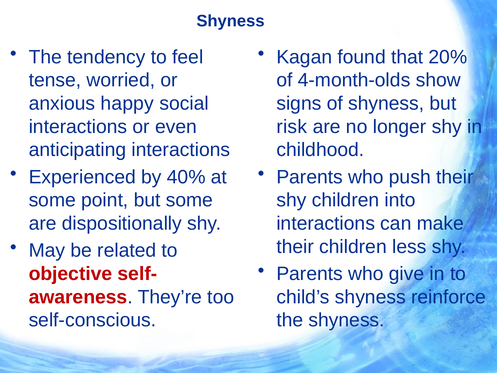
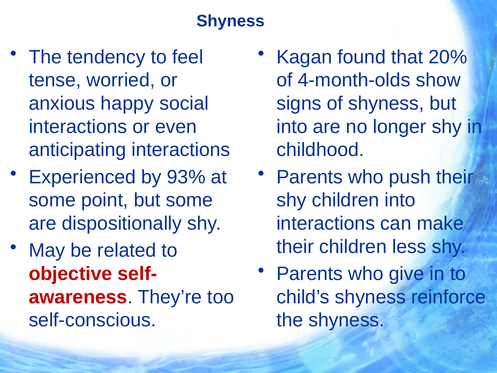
risk at (292, 127): risk -> into
40%: 40% -> 93%
